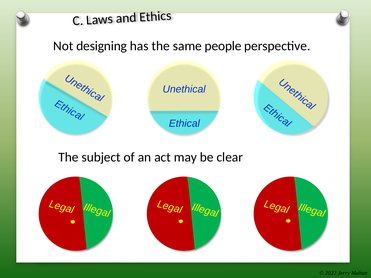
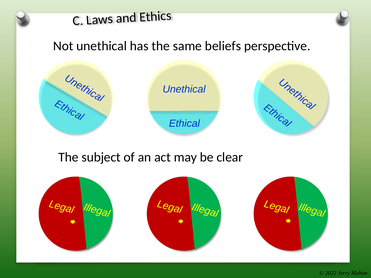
Not designing: designing -> unethical
people: people -> beliefs
